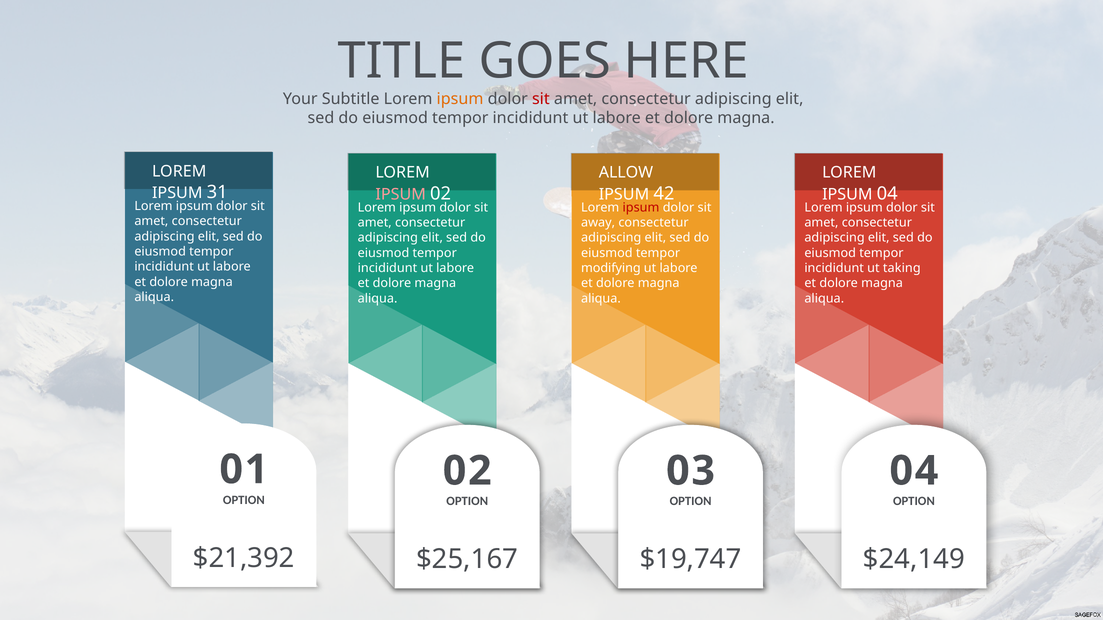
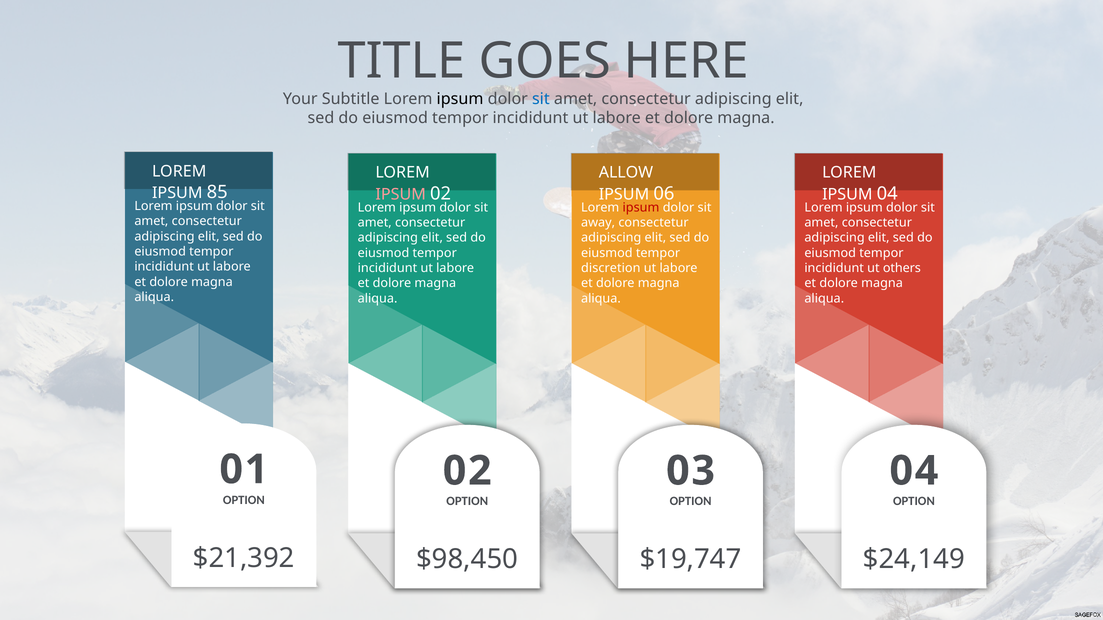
ipsum at (460, 99) colour: orange -> black
sit at (541, 99) colour: red -> blue
31: 31 -> 85
42: 42 -> 06
modifying: modifying -> discretion
taking: taking -> others
$25,167: $25,167 -> $98,450
